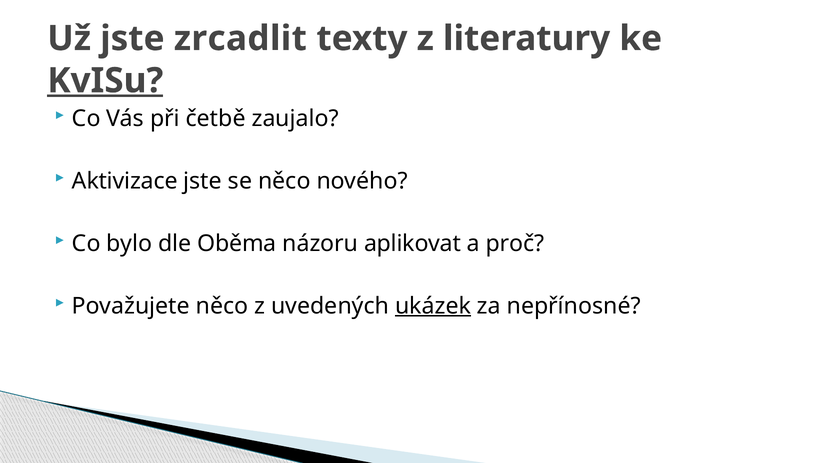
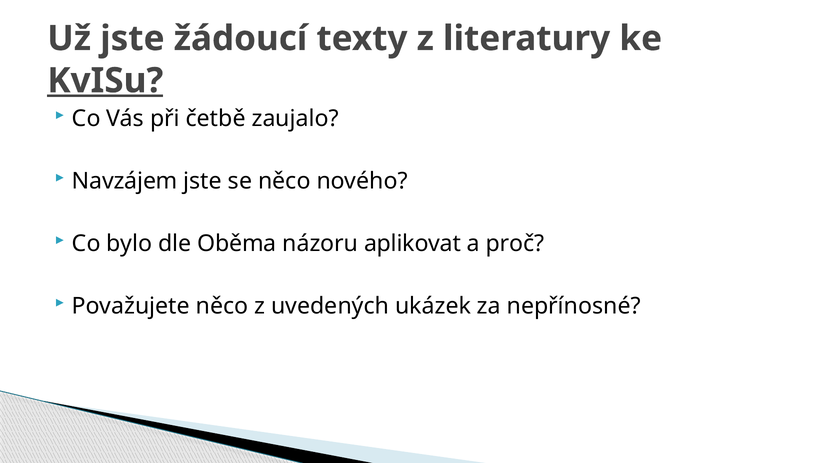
zrcadlit: zrcadlit -> žádoucí
Aktivizace: Aktivizace -> Navzájem
ukázek underline: present -> none
